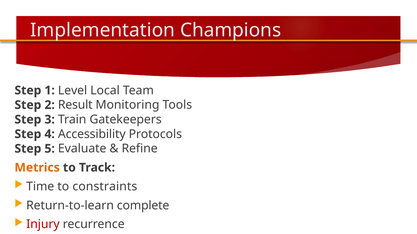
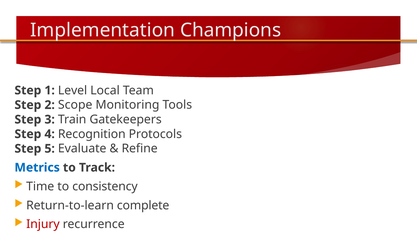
Result: Result -> Scope
Accessibility: Accessibility -> Recognition
Metrics colour: orange -> blue
constraints: constraints -> consistency
